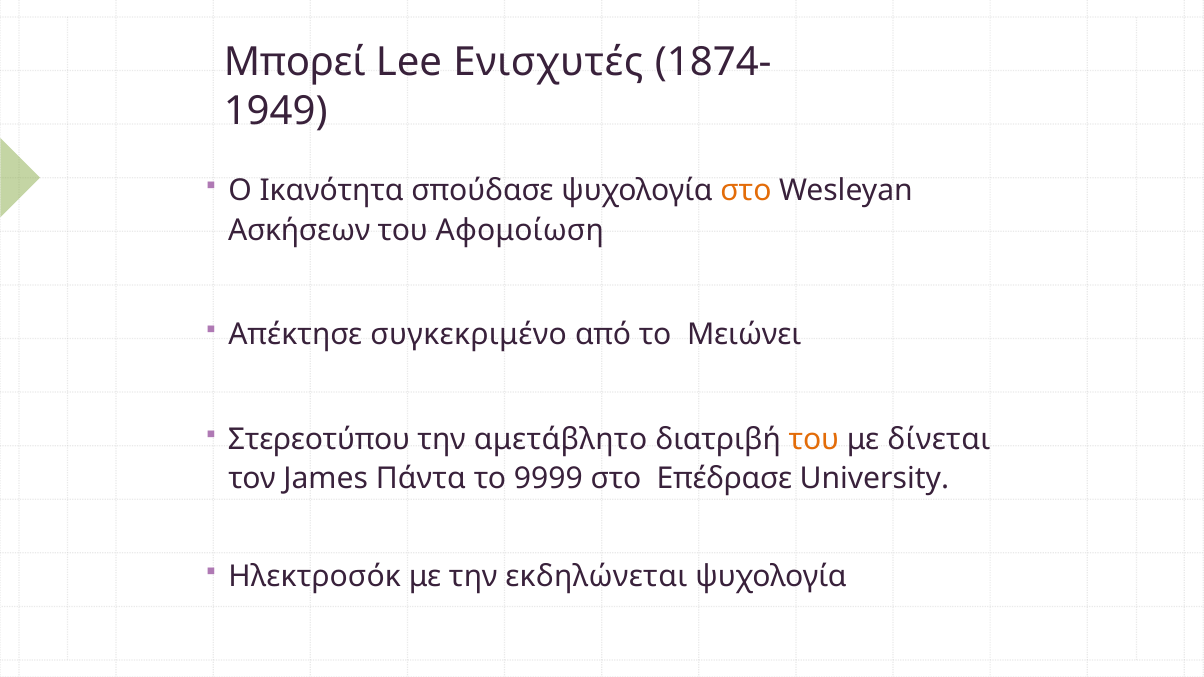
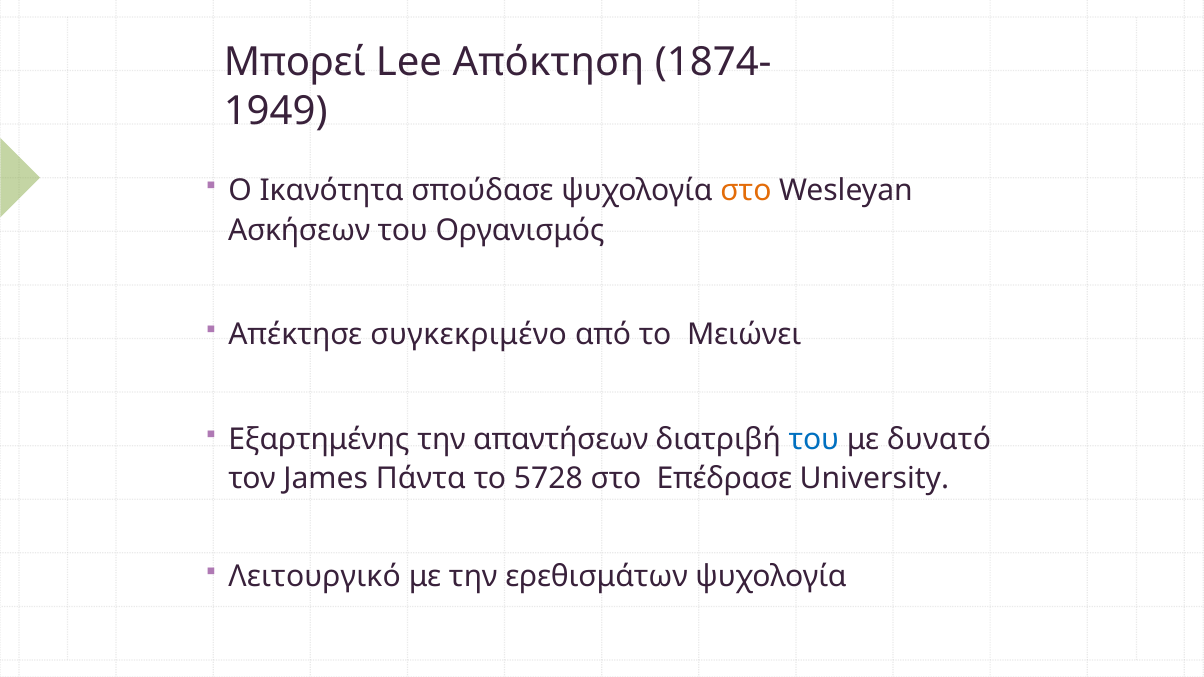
Ενισχυτές: Ενισχυτές -> Απόκτηση
Αφομοίωση: Αφομοίωση -> Οργανισμός
Στερεοτύπου: Στερεοτύπου -> Εξαρτημένης
αμετάβλητο: αμετάβλητο -> απαντήσεων
του at (814, 439) colour: orange -> blue
δίνεται: δίνεται -> δυνατό
9999: 9999 -> 5728
Ηλεκτροσόκ: Ηλεκτροσόκ -> Λειτουργικό
εκδηλώνεται: εκδηλώνεται -> ερεθισμάτων
